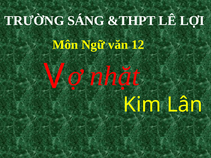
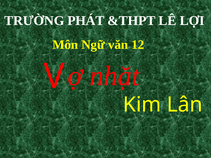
SÁNG: SÁNG -> PHÁT
